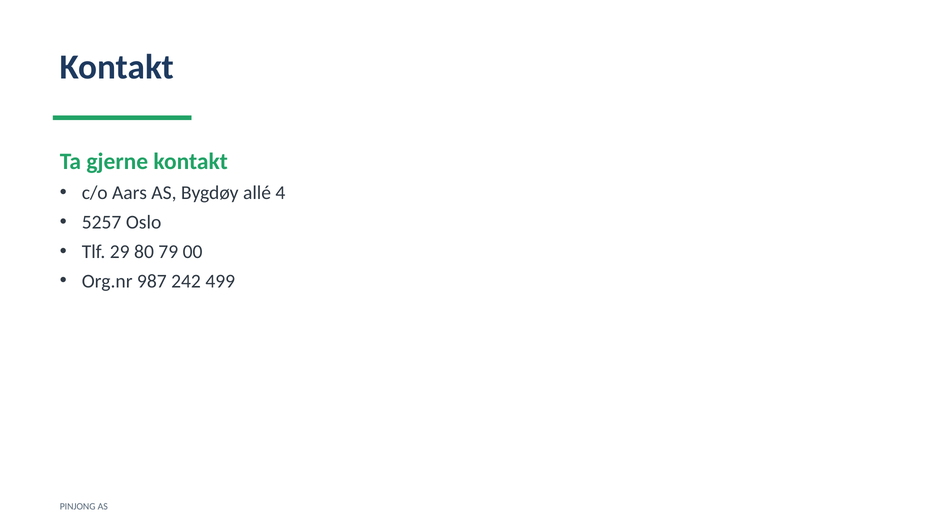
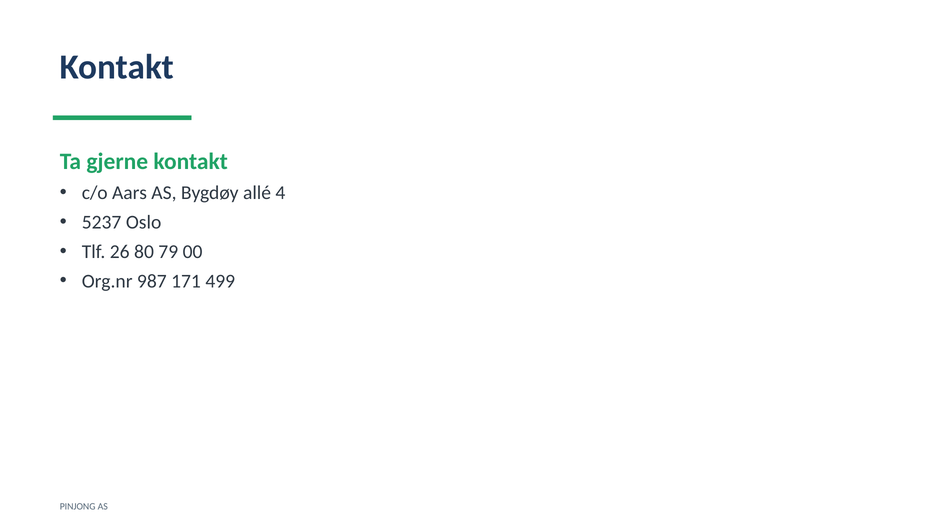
5257: 5257 -> 5237
29: 29 -> 26
242: 242 -> 171
